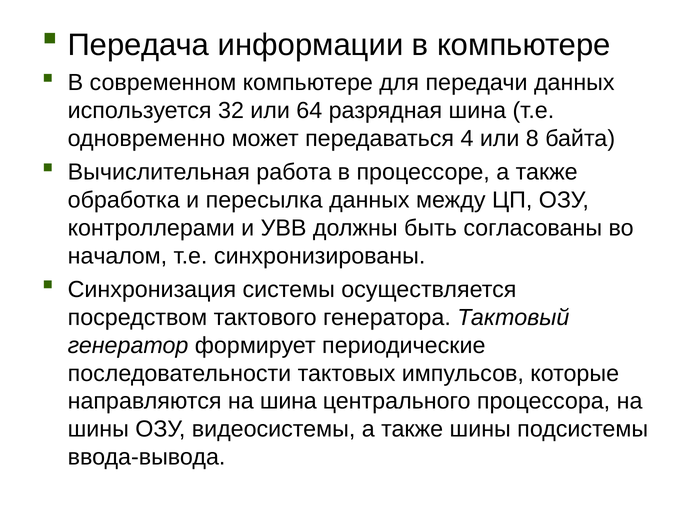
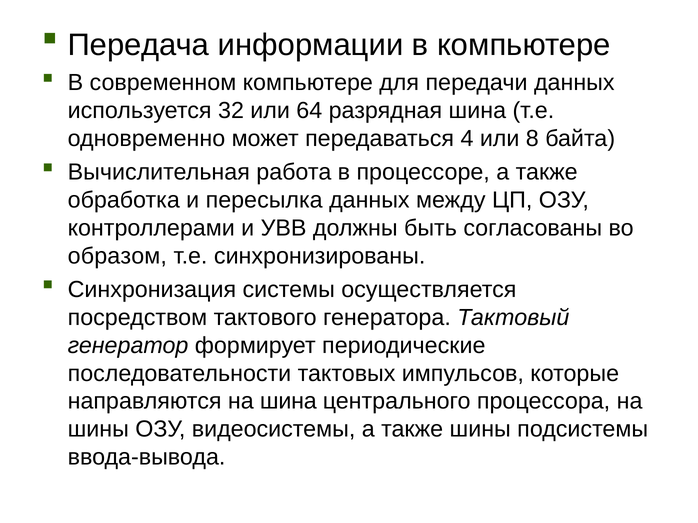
началом: началом -> образом
